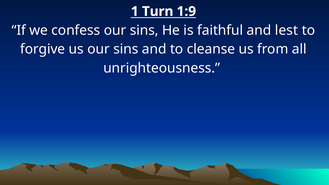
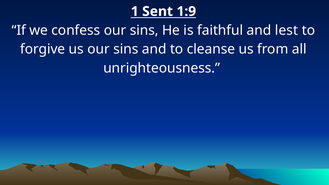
Turn: Turn -> Sent
